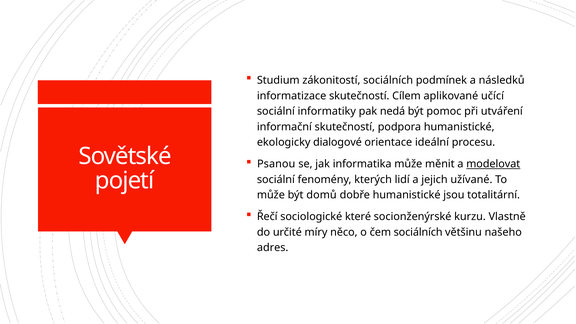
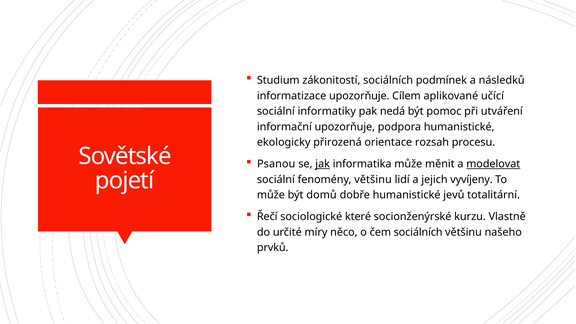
informatizace skutečností: skutečností -> upozorňuje
informační skutečností: skutečností -> upozorňuje
dialogové: dialogové -> přirozená
ideální: ideální -> rozsah
jak underline: none -> present
fenomény kterých: kterých -> většinu
užívané: užívané -> vyvíjeny
jsou: jsou -> jevů
adres: adres -> prvků
